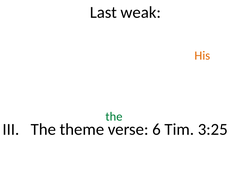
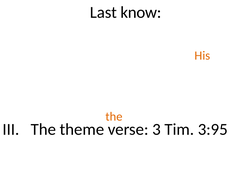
weak: weak -> know
the at (114, 117) colour: green -> orange
6: 6 -> 3
3:25: 3:25 -> 3:95
